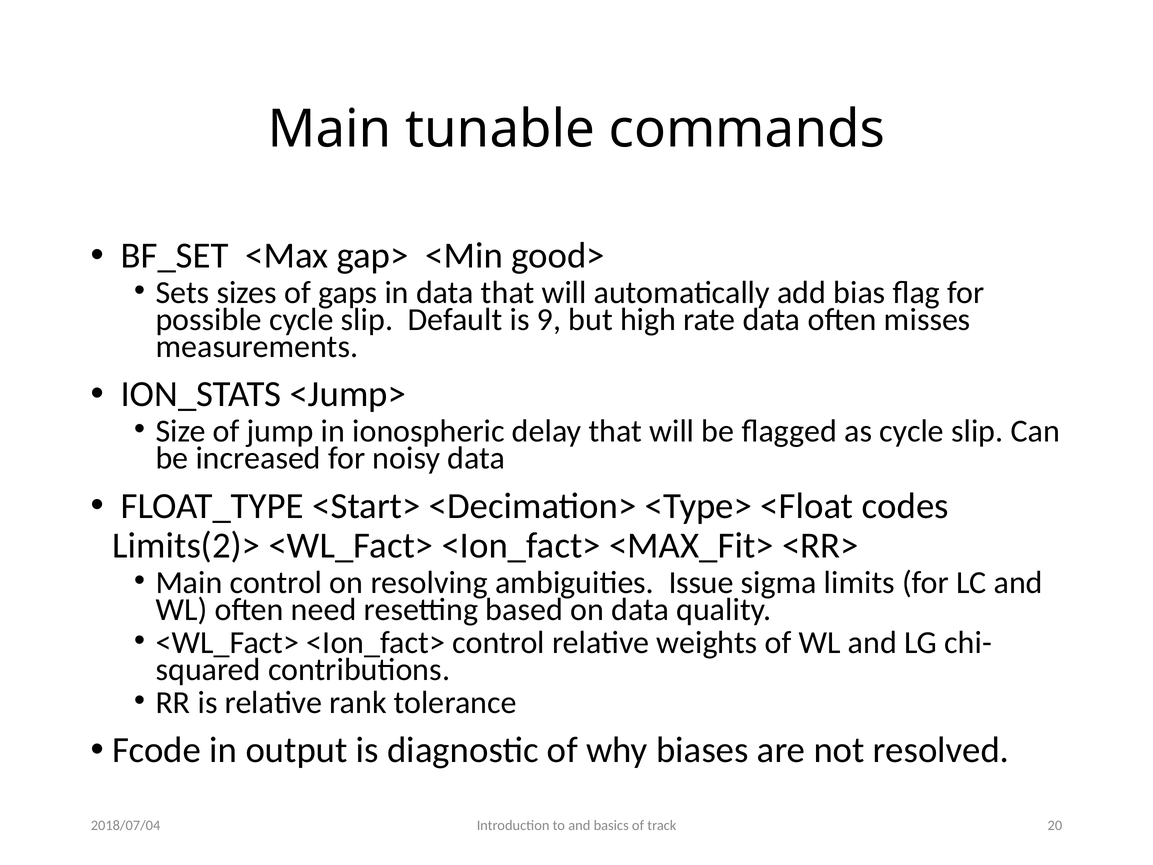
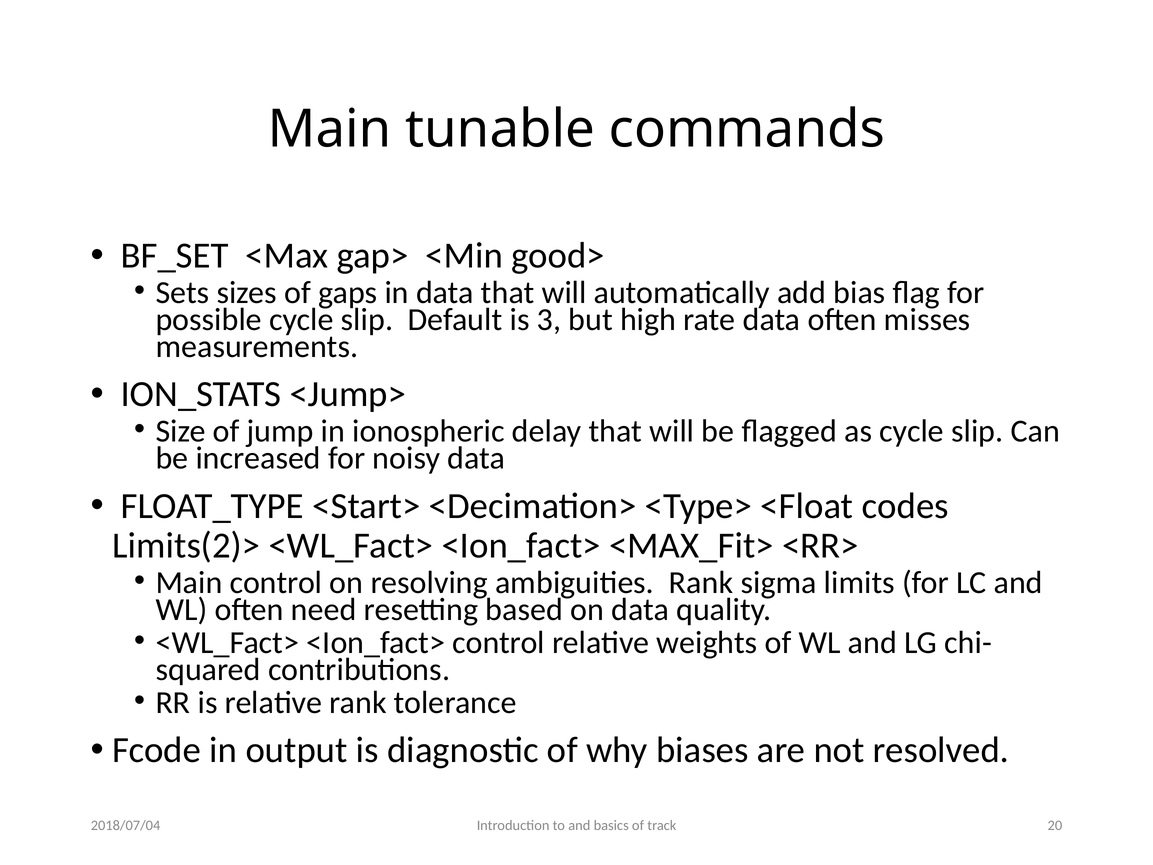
9: 9 -> 3
ambiguities Issue: Issue -> Rank
